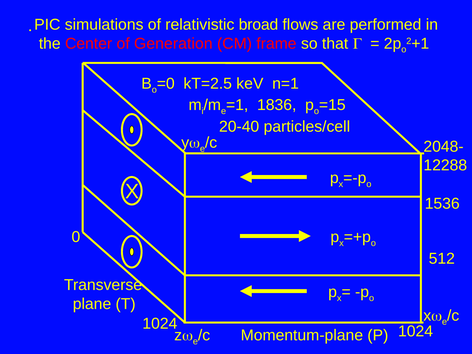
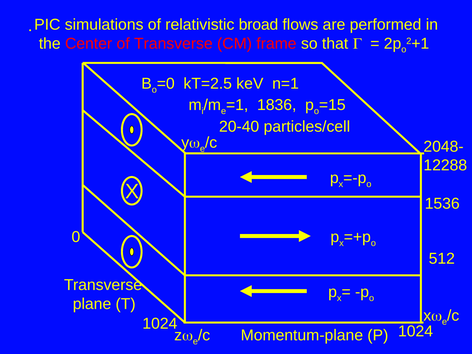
of Generation: Generation -> Transverse
